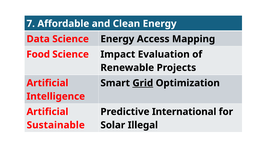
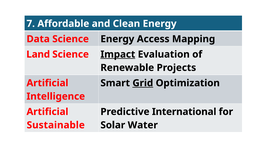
Food: Food -> Land
Impact underline: none -> present
Illegal: Illegal -> Water
